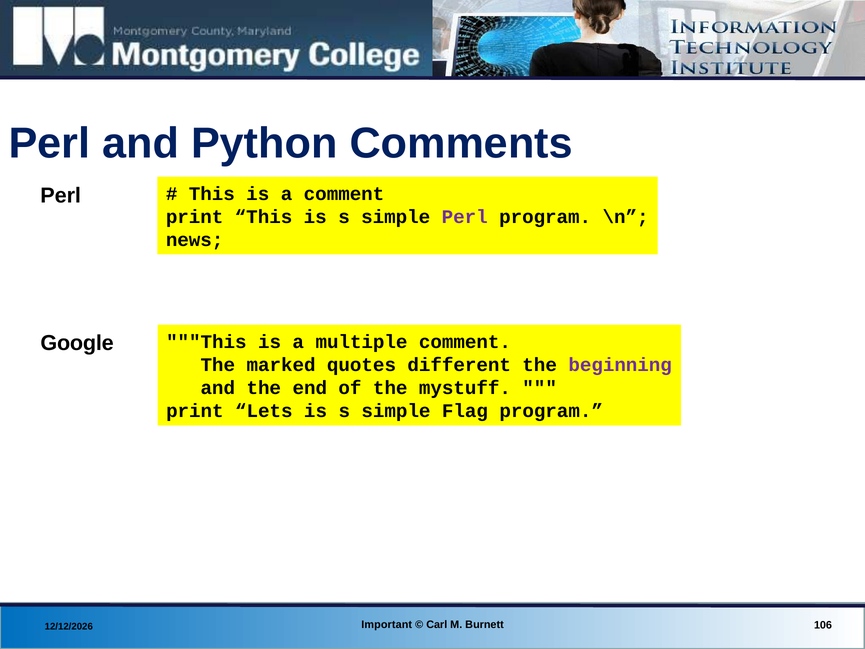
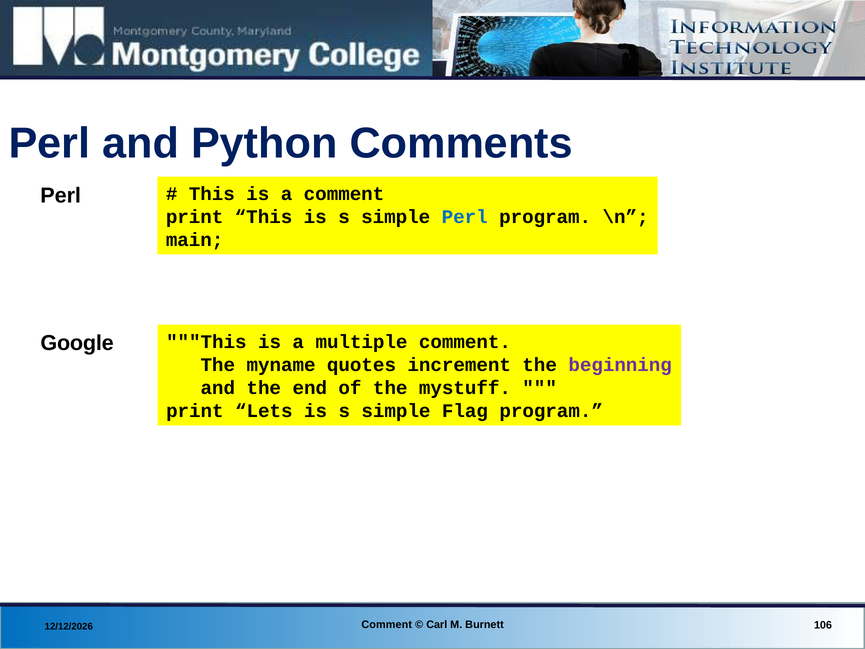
Perl at (465, 217) colour: purple -> blue
news: news -> main
marked: marked -> myname
different: different -> increment
Important at (387, 624): Important -> Comment
